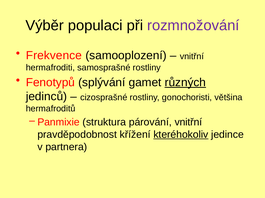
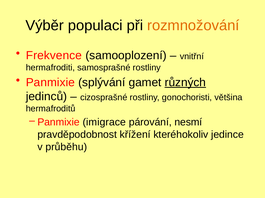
rozmnožování colour: purple -> orange
Fenotypů at (50, 83): Fenotypů -> Panmixie
struktura: struktura -> imigrace
párování vnitřní: vnitřní -> nesmí
kteréhokoliv underline: present -> none
partnera: partnera -> průběhu
